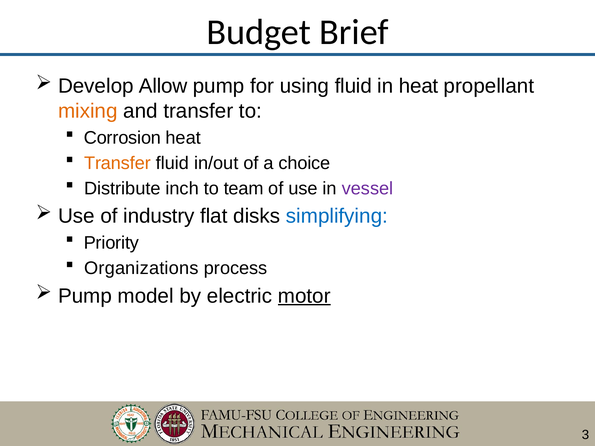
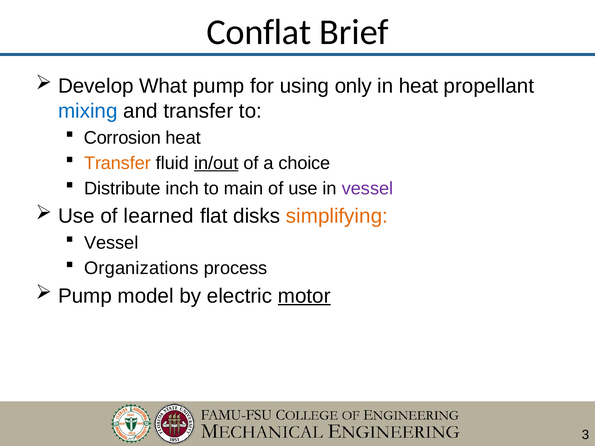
Budget: Budget -> Conflat
Allow: Allow -> What
using fluid: fluid -> only
mixing colour: orange -> blue
in/out underline: none -> present
team: team -> main
industry: industry -> learned
simplifying colour: blue -> orange
Priority at (111, 243): Priority -> Vessel
